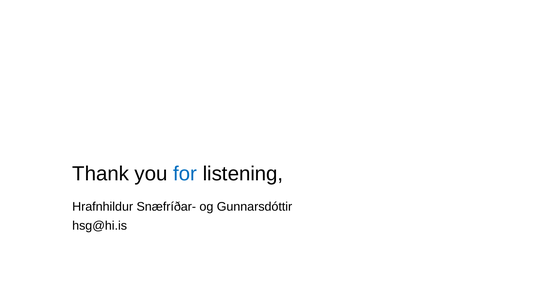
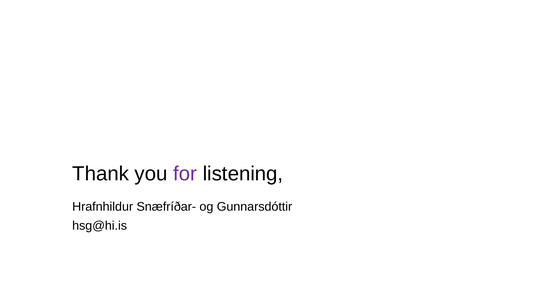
for colour: blue -> purple
